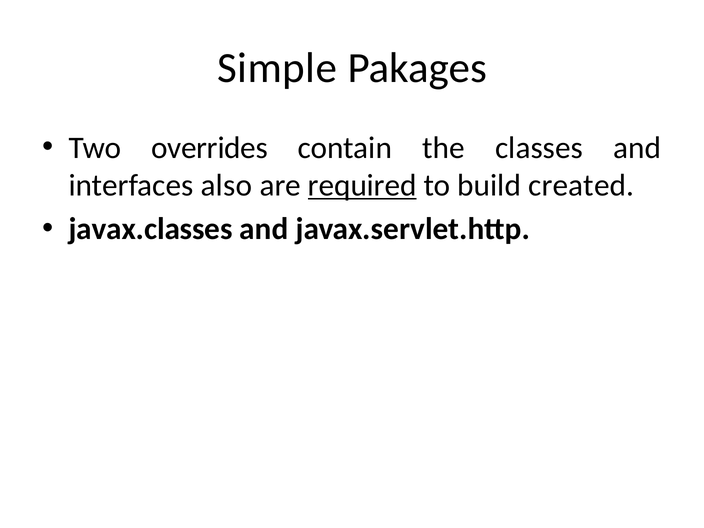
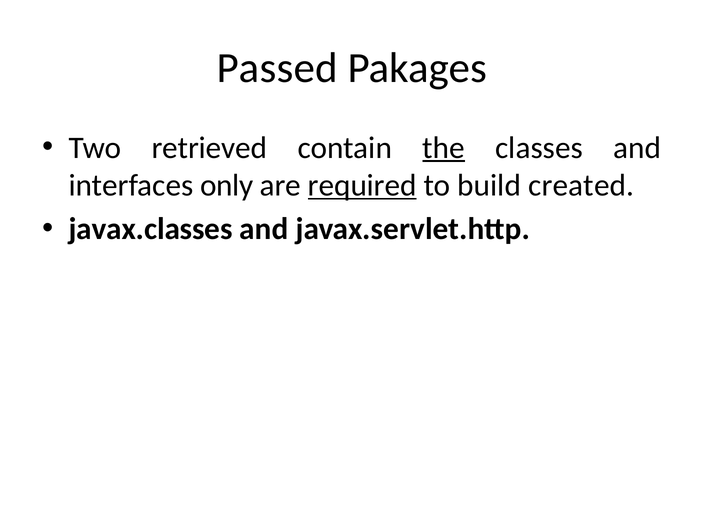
Simple: Simple -> Passed
overrides: overrides -> retrieved
the underline: none -> present
also: also -> only
